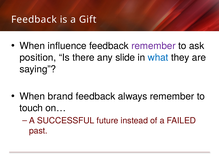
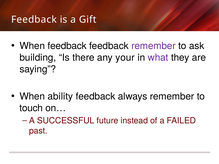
When influence: influence -> feedback
position: position -> building
slide: slide -> your
what colour: blue -> purple
brand: brand -> ability
